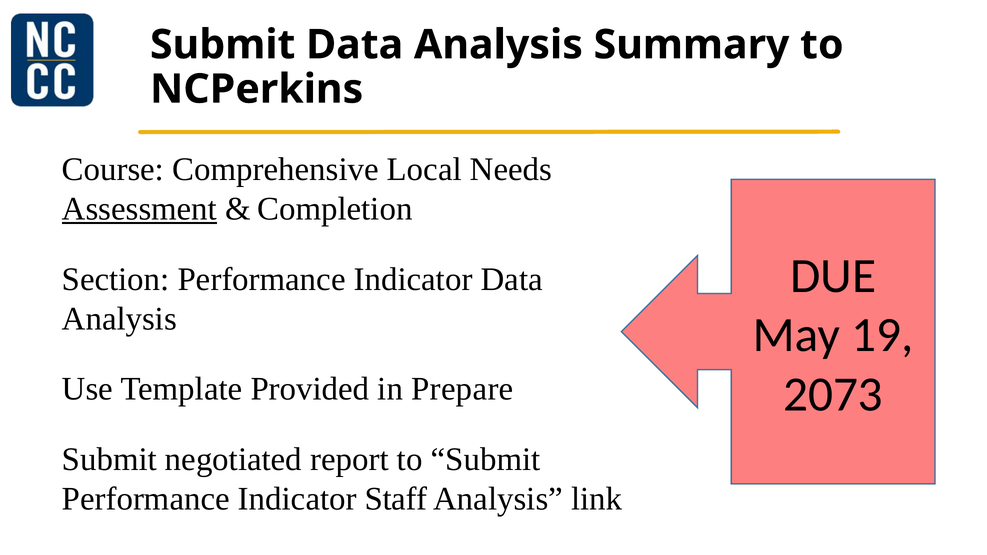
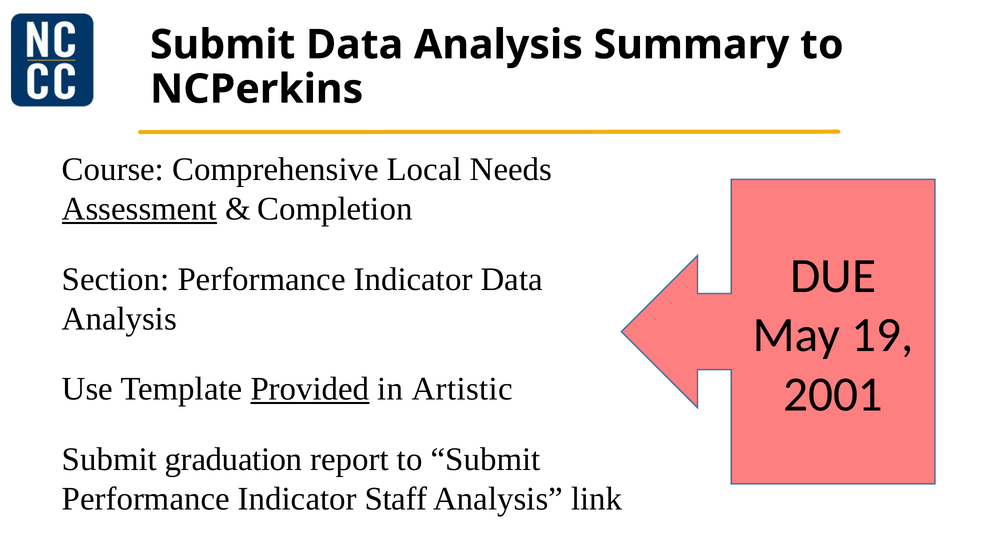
Provided underline: none -> present
Prepare: Prepare -> Artistic
2073: 2073 -> 2001
negotiated: negotiated -> graduation
